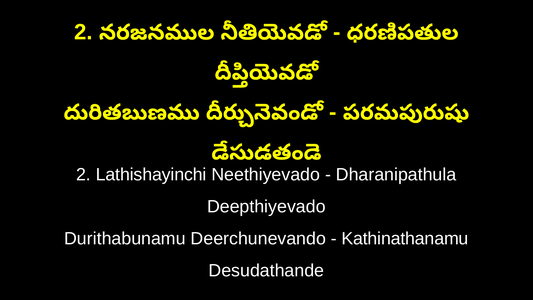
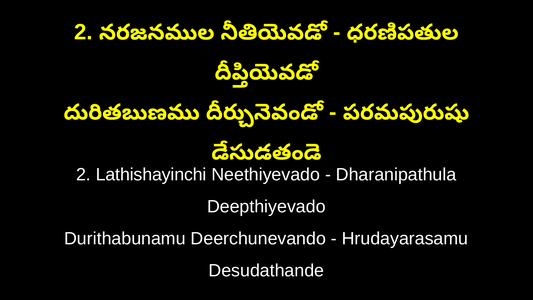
Kathinathanamu: Kathinathanamu -> Hrudayarasamu
